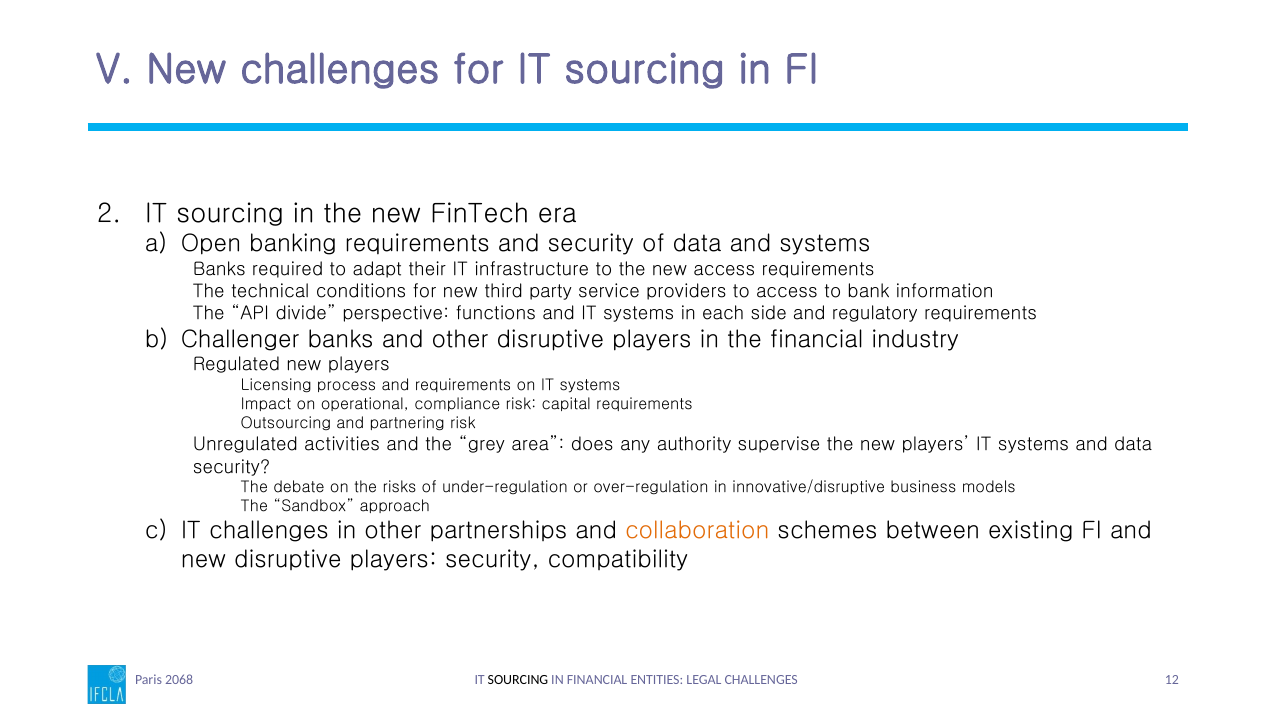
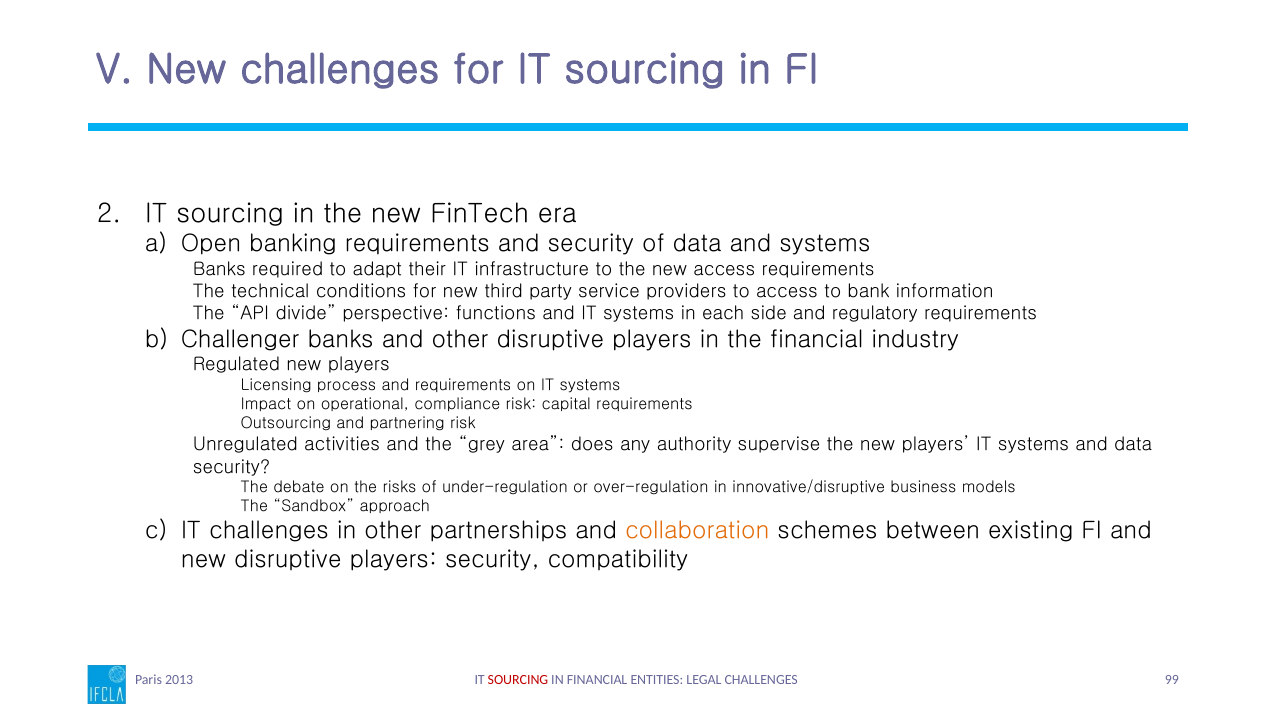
2068: 2068 -> 2013
SOURCING at (518, 679) colour: black -> red
12: 12 -> 99
